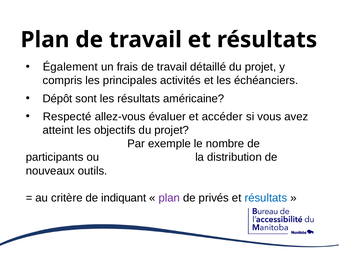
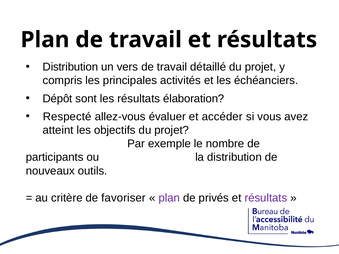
Également at (70, 67): Également -> Distribution
frais: frais -> vers
américaine: américaine -> élaboration
indiquant: indiquant -> favoriser
résultats at (266, 198) colour: blue -> purple
